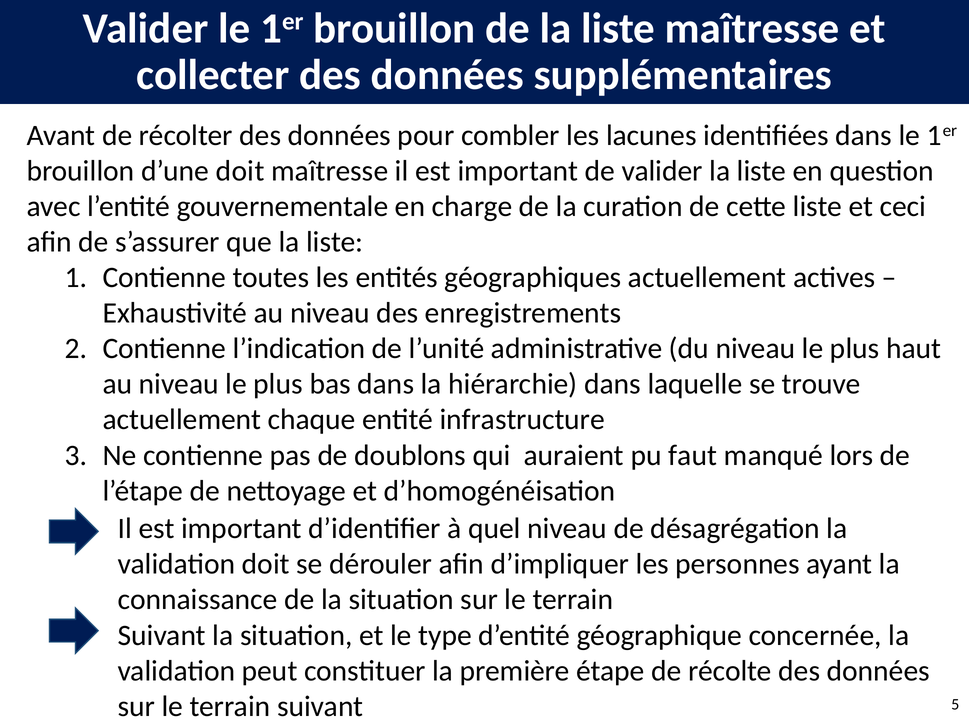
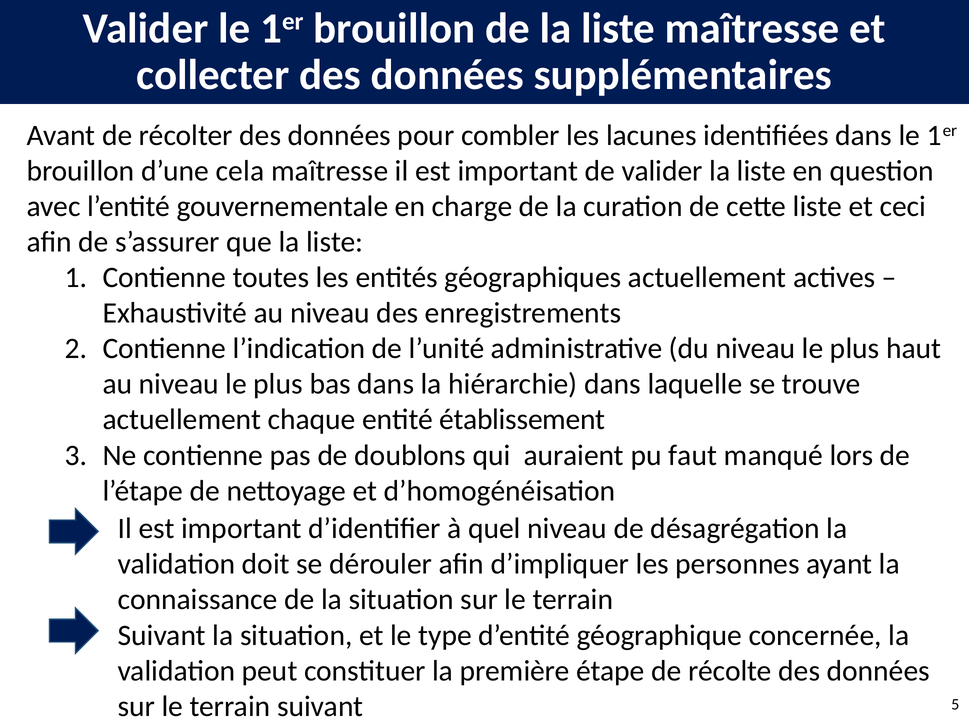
d’une doit: doit -> cela
infrastructure: infrastructure -> établissement
